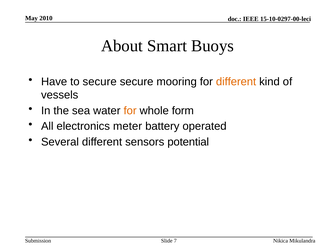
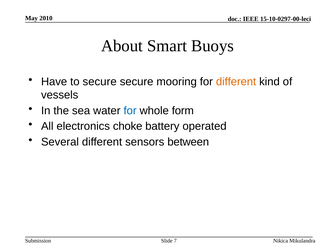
for at (130, 111) colour: orange -> blue
meter: meter -> choke
potential: potential -> between
